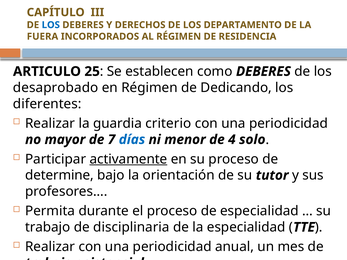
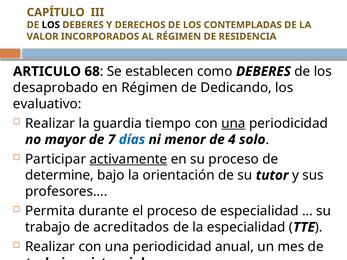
LOS at (51, 25) colour: blue -> black
DEPARTAMENTO: DEPARTAMENTO -> CONTEMPLADAS
FUERA: FUERA -> VALOR
25: 25 -> 68
diferentes: diferentes -> evaluativo
criterio: criterio -> tiempo
una at (233, 123) underline: none -> present
disciplinaria: disciplinaria -> acreditados
